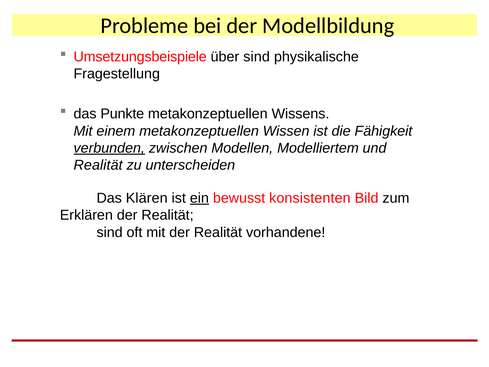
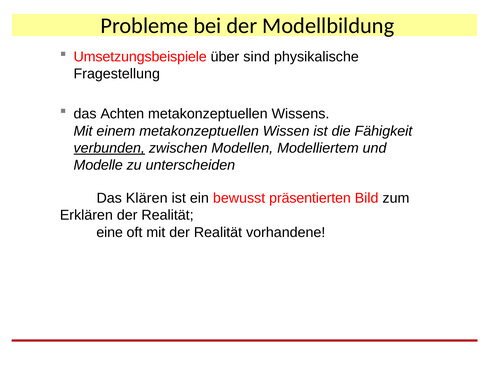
Punkte: Punkte -> Achten
Realität at (98, 165): Realität -> Modelle
ein underline: present -> none
konsistenten: konsistenten -> präsentierten
sind at (110, 232): sind -> eine
